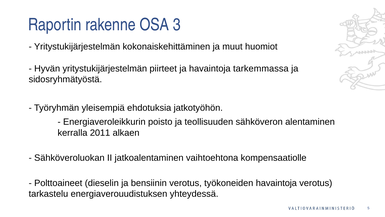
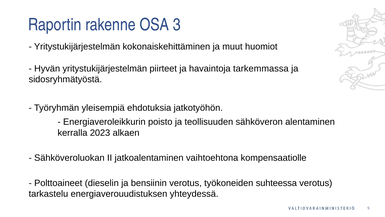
2011: 2011 -> 2023
työkoneiden havaintoja: havaintoja -> suhteessa
